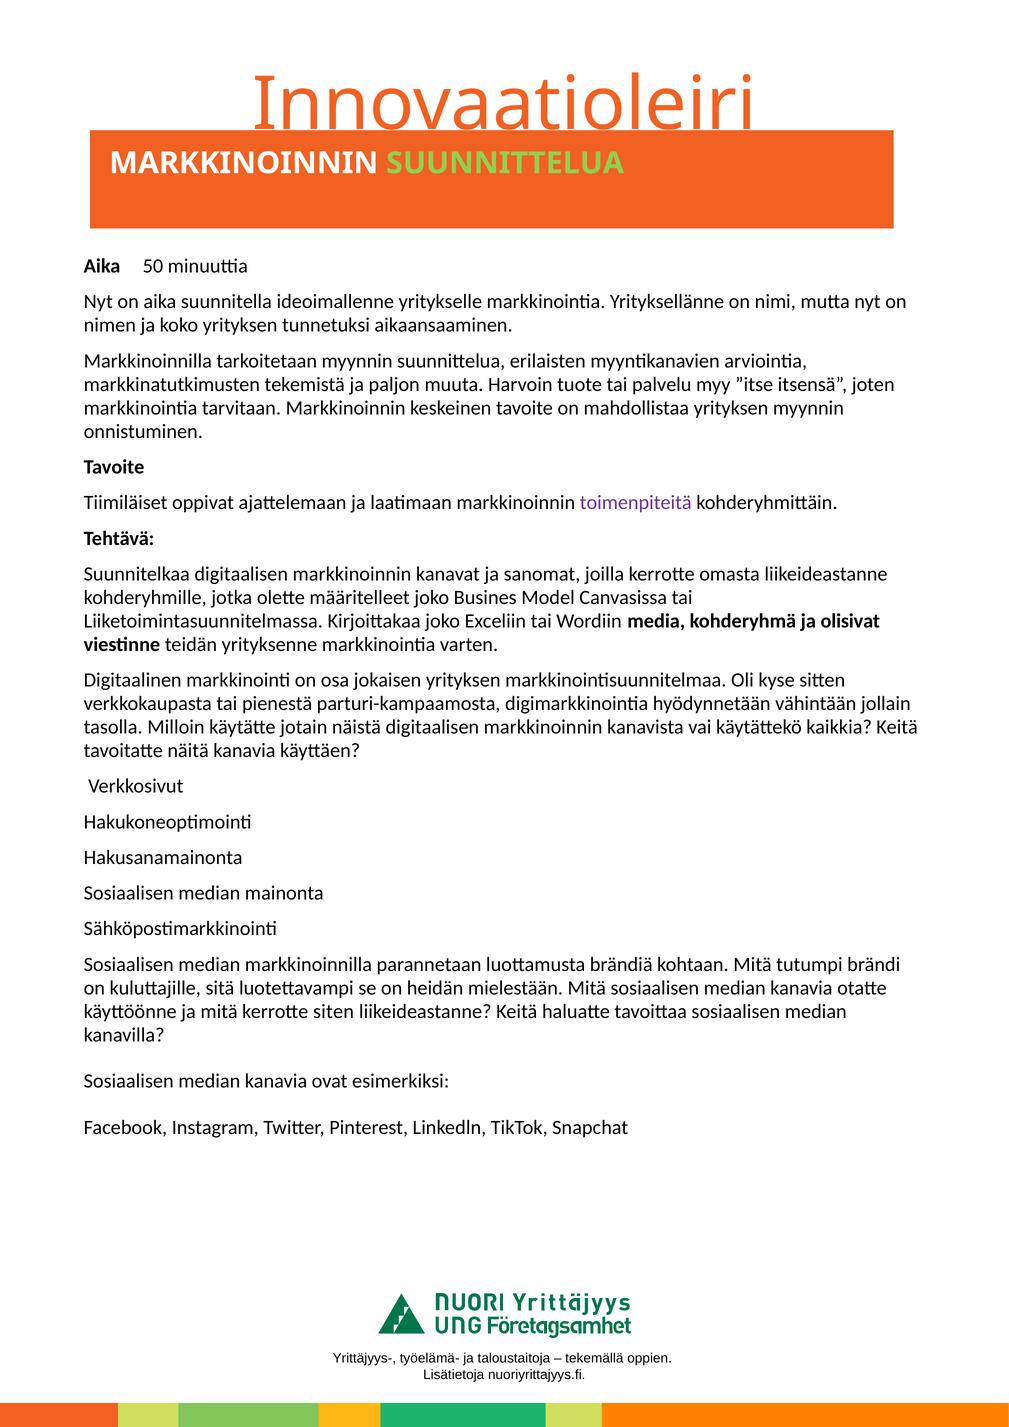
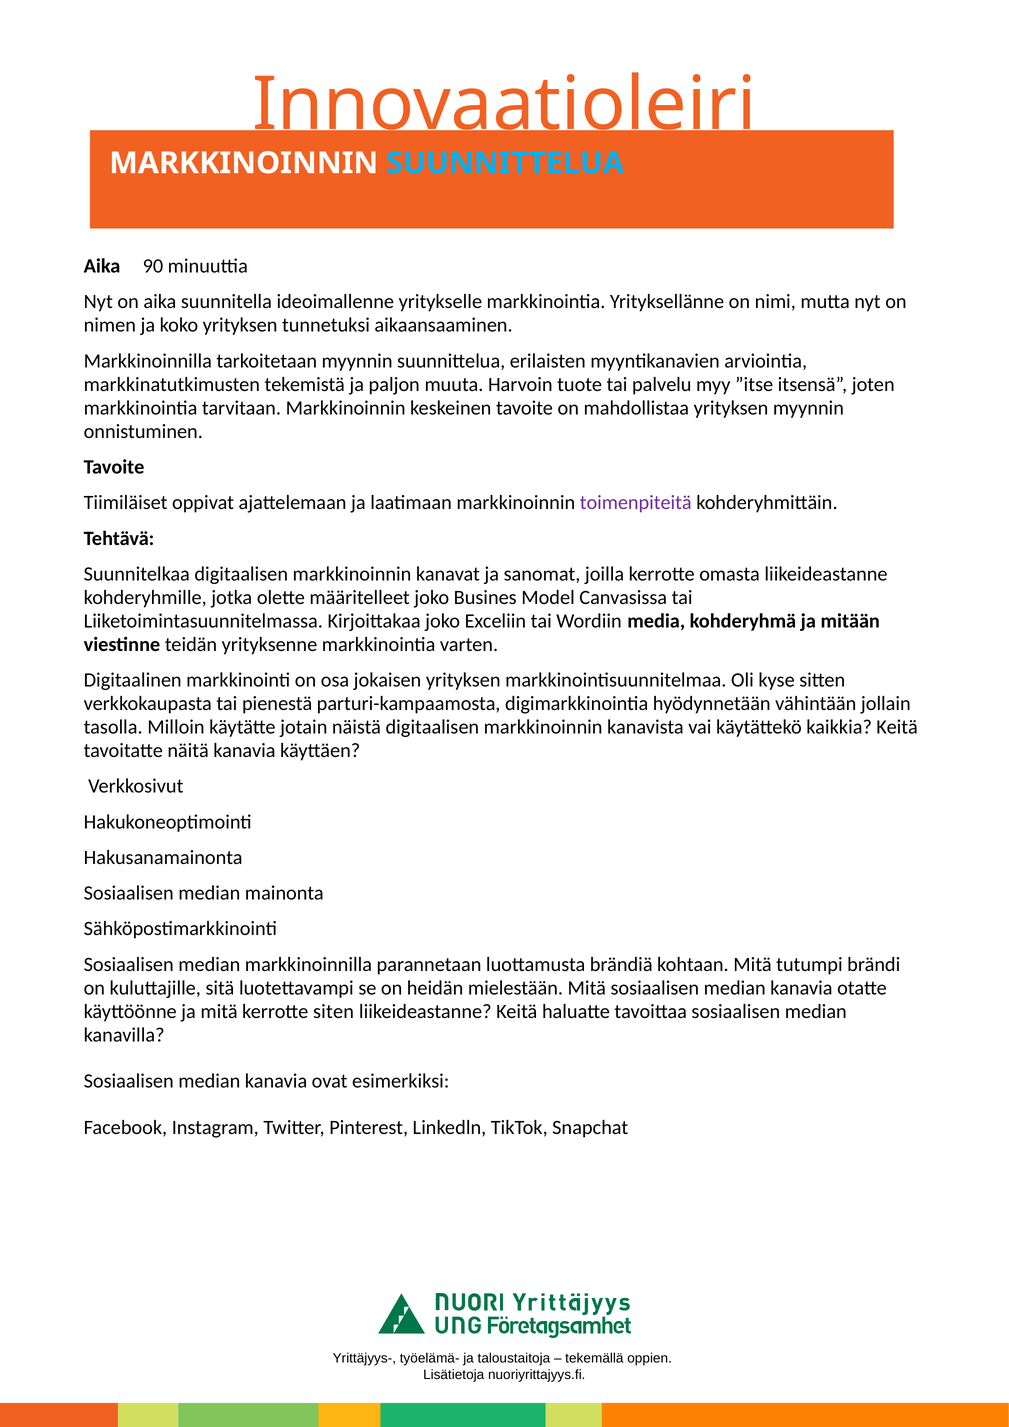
SUUNNITTELUA at (505, 163) colour: light green -> light blue
50: 50 -> 90
olisivat: olisivat -> mitään
